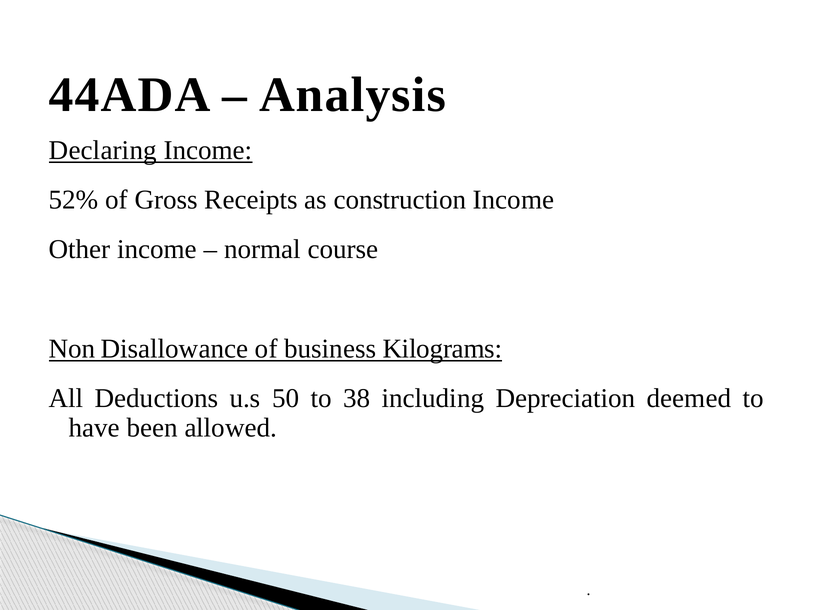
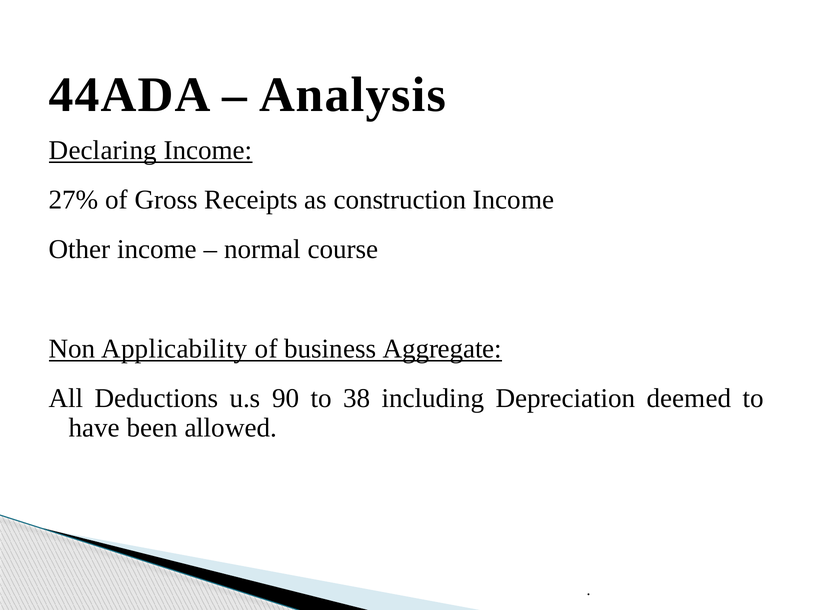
52%: 52% -> 27%
Disallowance: Disallowance -> Applicability
Kilograms: Kilograms -> Aggregate
50: 50 -> 90
